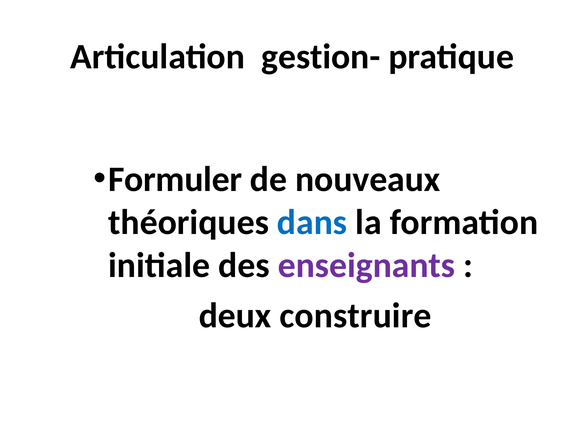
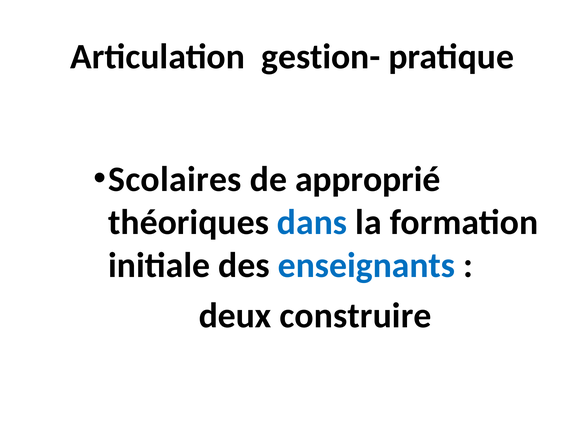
Formuler: Formuler -> Scolaires
nouveaux: nouveaux -> approprié
enseignants colour: purple -> blue
